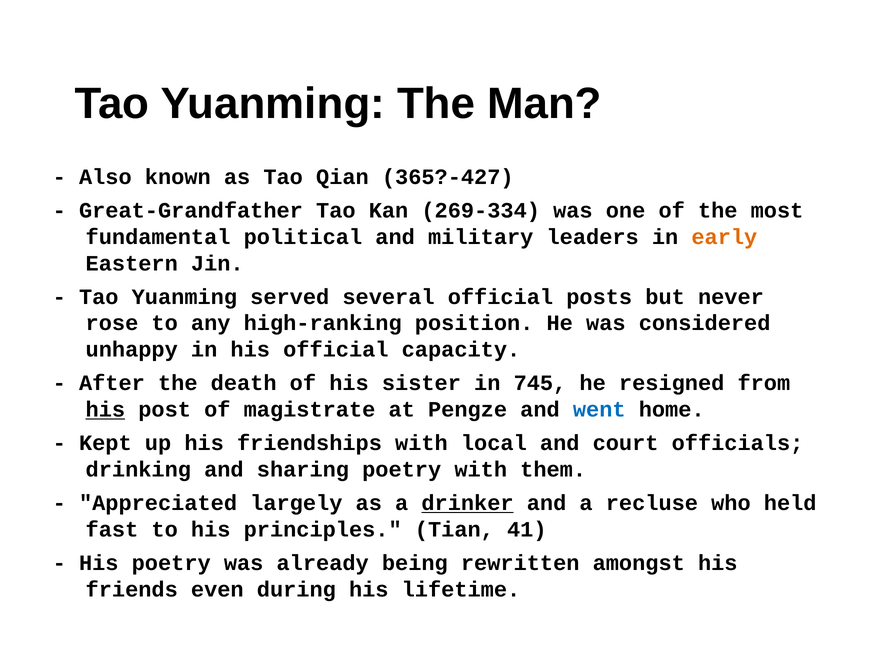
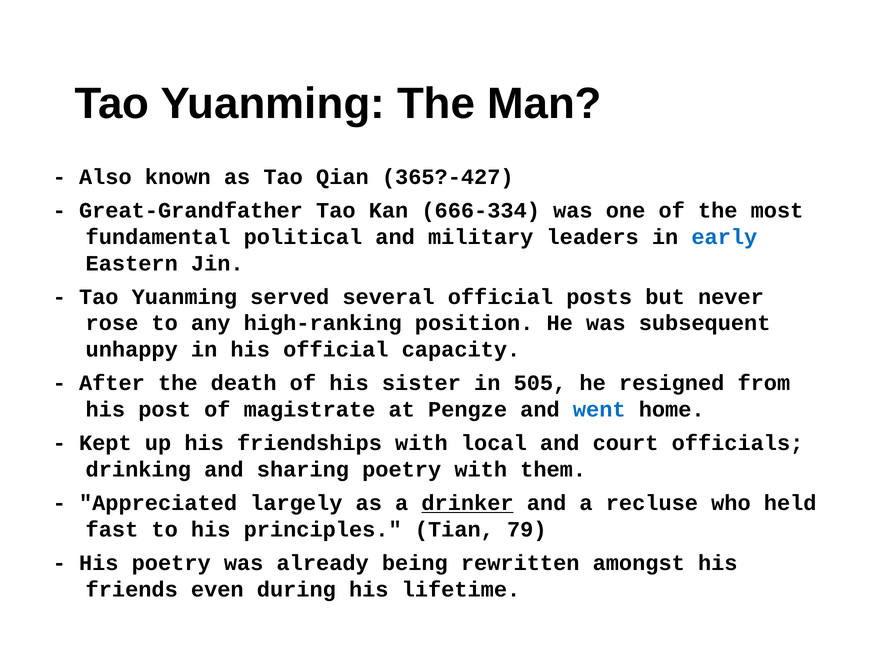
269-334: 269-334 -> 666-334
early colour: orange -> blue
considered: considered -> subsequent
745: 745 -> 505
his at (105, 410) underline: present -> none
41: 41 -> 79
